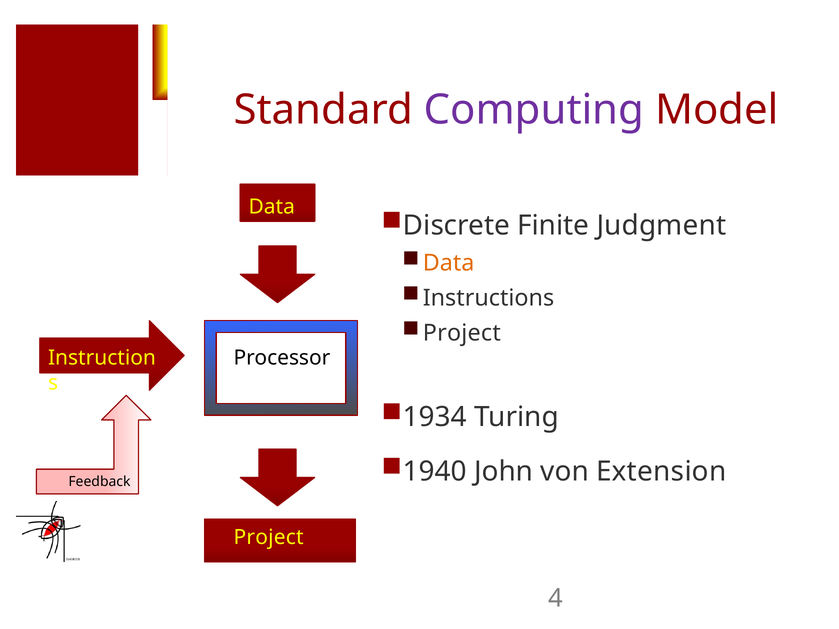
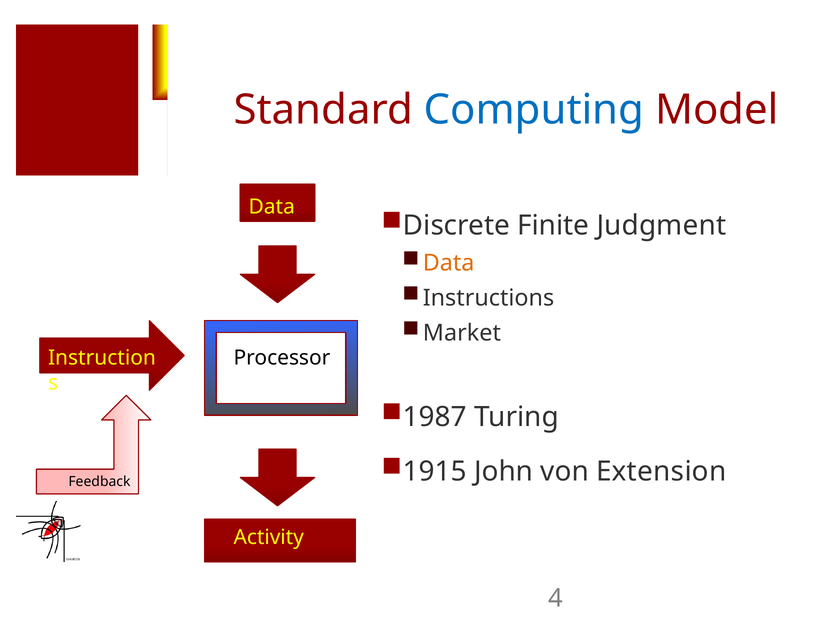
Computing colour: purple -> blue
Project at (462, 333): Project -> Market
1934: 1934 -> 1987
1940: 1940 -> 1915
Project at (269, 537): Project -> Activity
